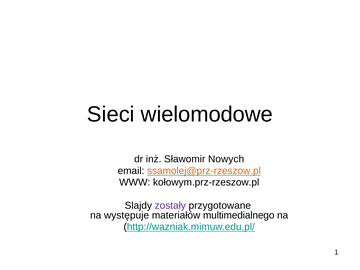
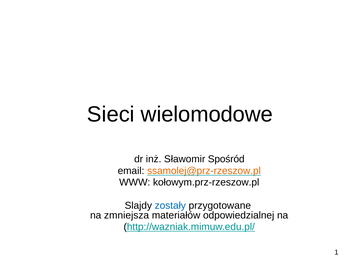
Nowych: Nowych -> Spośród
zostały colour: purple -> blue
występuje: występuje -> zmniejsza
multimedialnego: multimedialnego -> odpowiedzialnej
